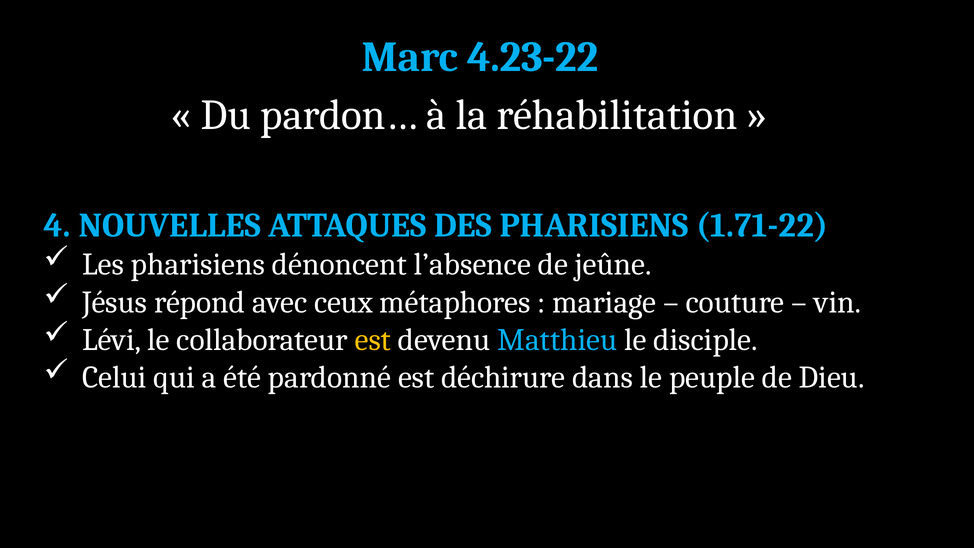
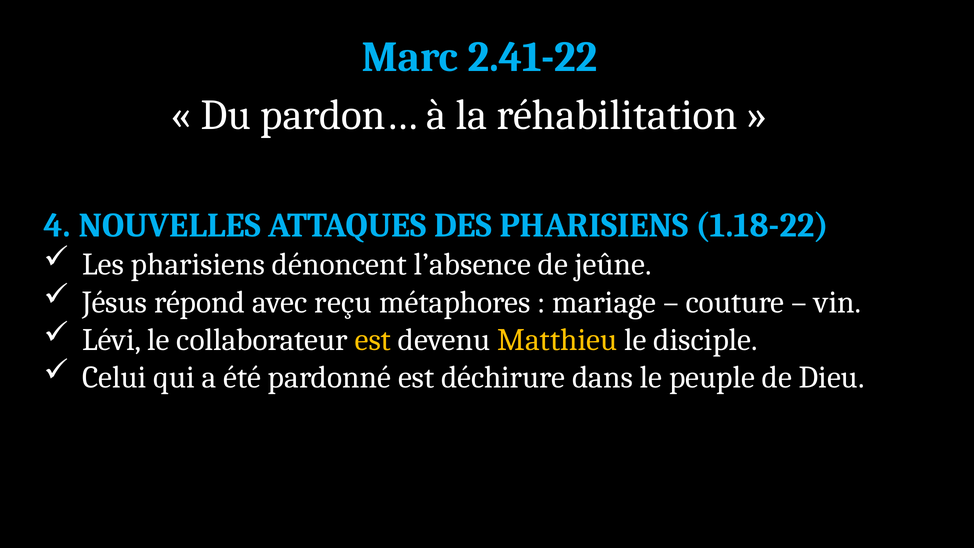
4.23-22: 4.23-22 -> 2.41-22
1.71-22: 1.71-22 -> 1.18-22
ceux: ceux -> reçu
Matthieu colour: light blue -> yellow
